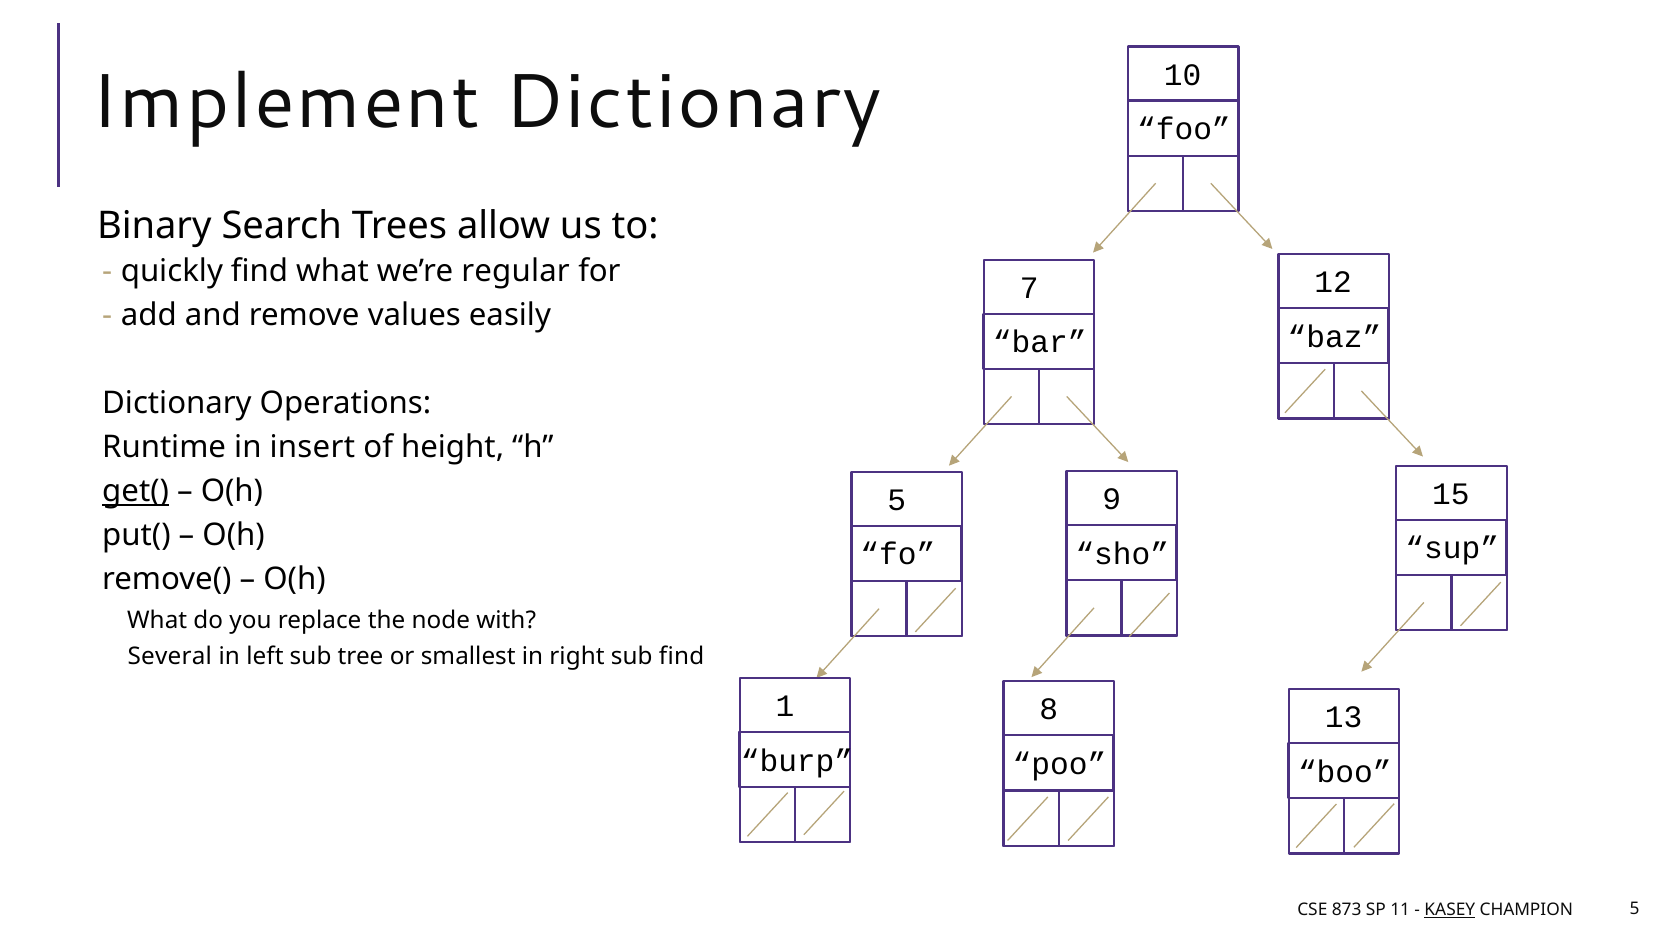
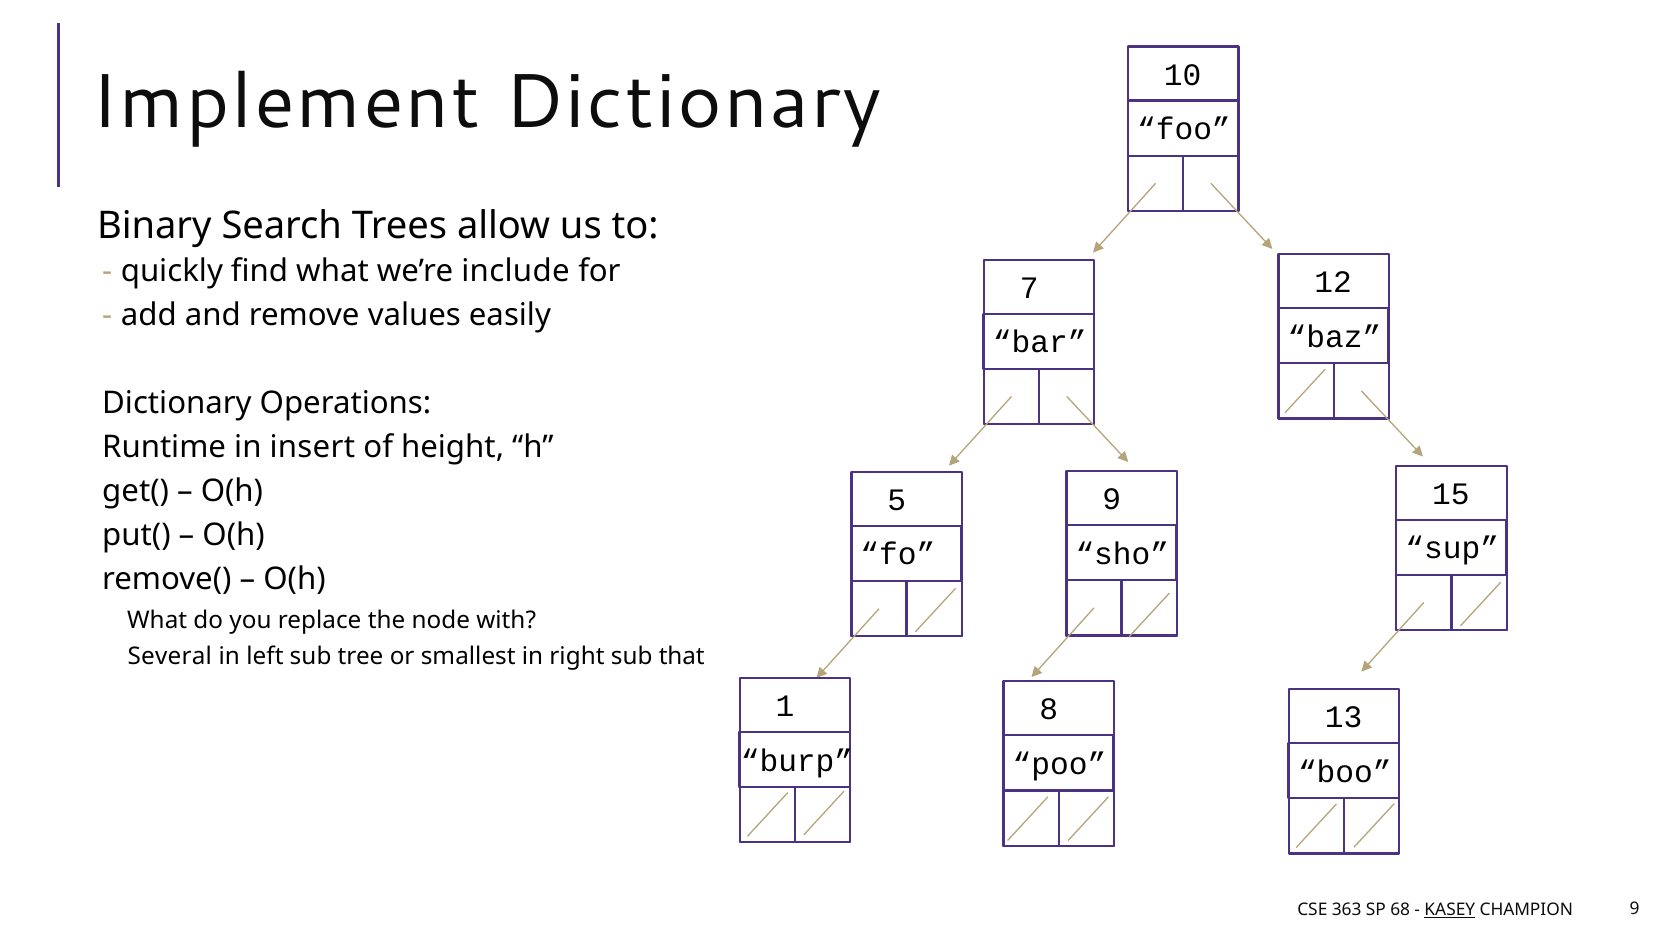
regular: regular -> include
get( underline: present -> none
sub find: find -> that
873: 873 -> 363
11: 11 -> 68
CHAMPION 5: 5 -> 9
